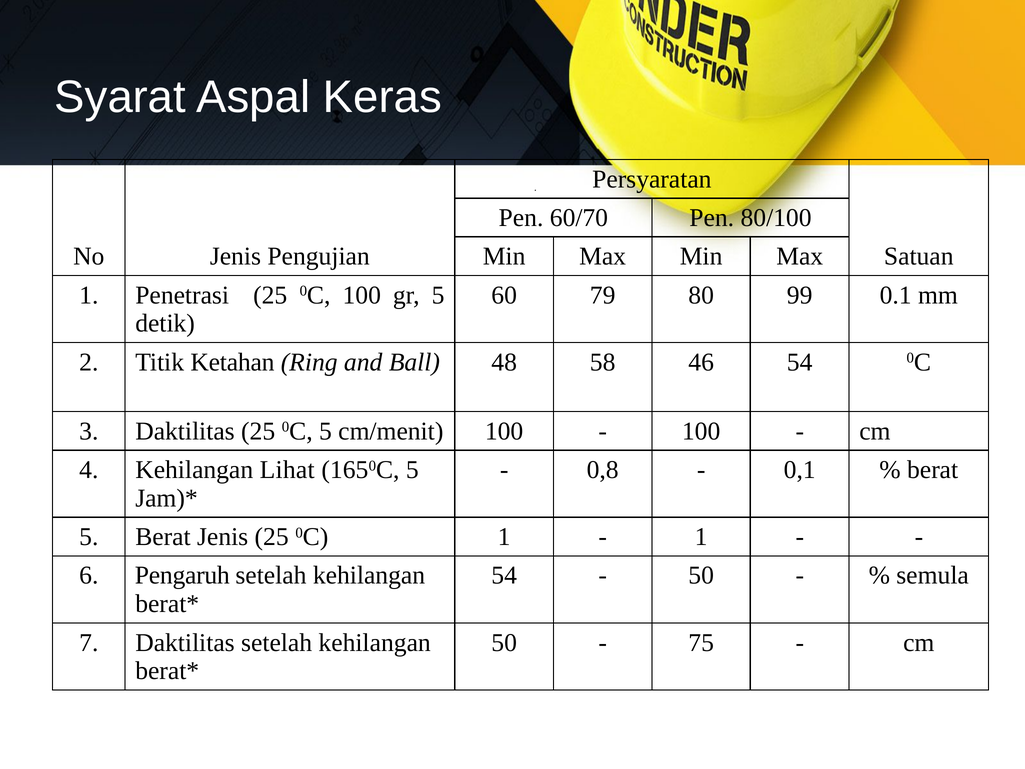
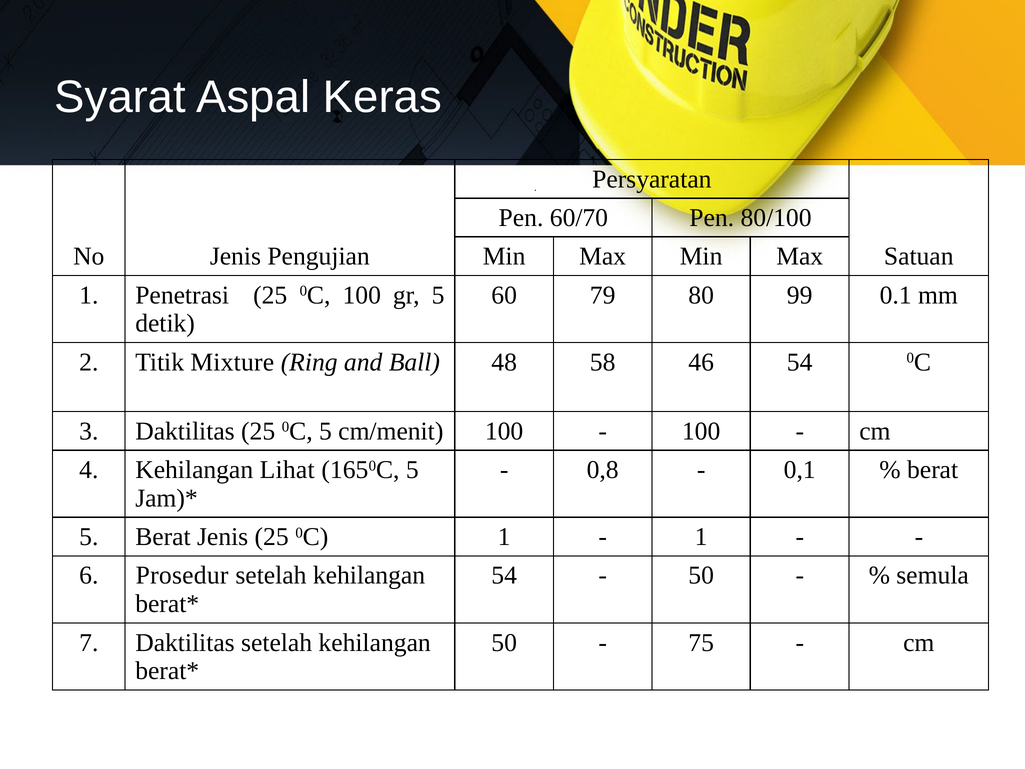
Ketahan: Ketahan -> Mixture
Pengaruh: Pengaruh -> Prosedur
